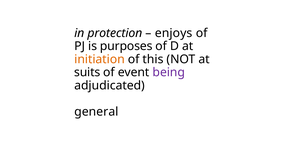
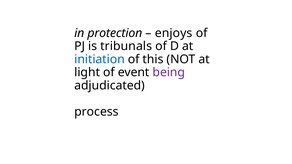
purposes: purposes -> tribunals
initiation colour: orange -> blue
suits: suits -> light
general: general -> process
